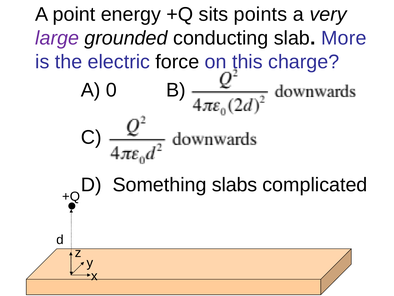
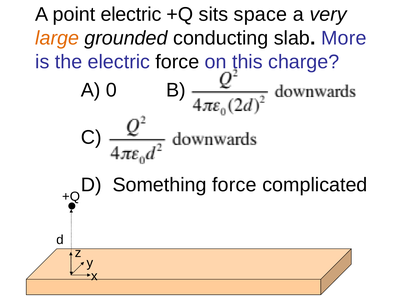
point energy: energy -> electric
points: points -> space
large colour: purple -> orange
Something slabs: slabs -> force
